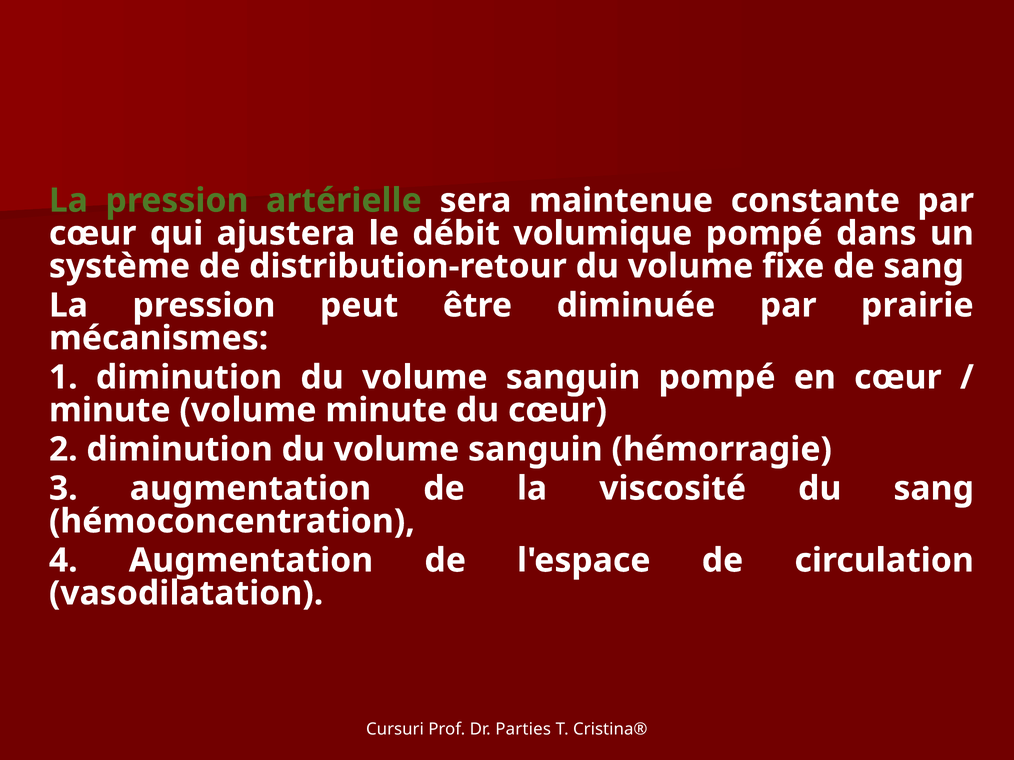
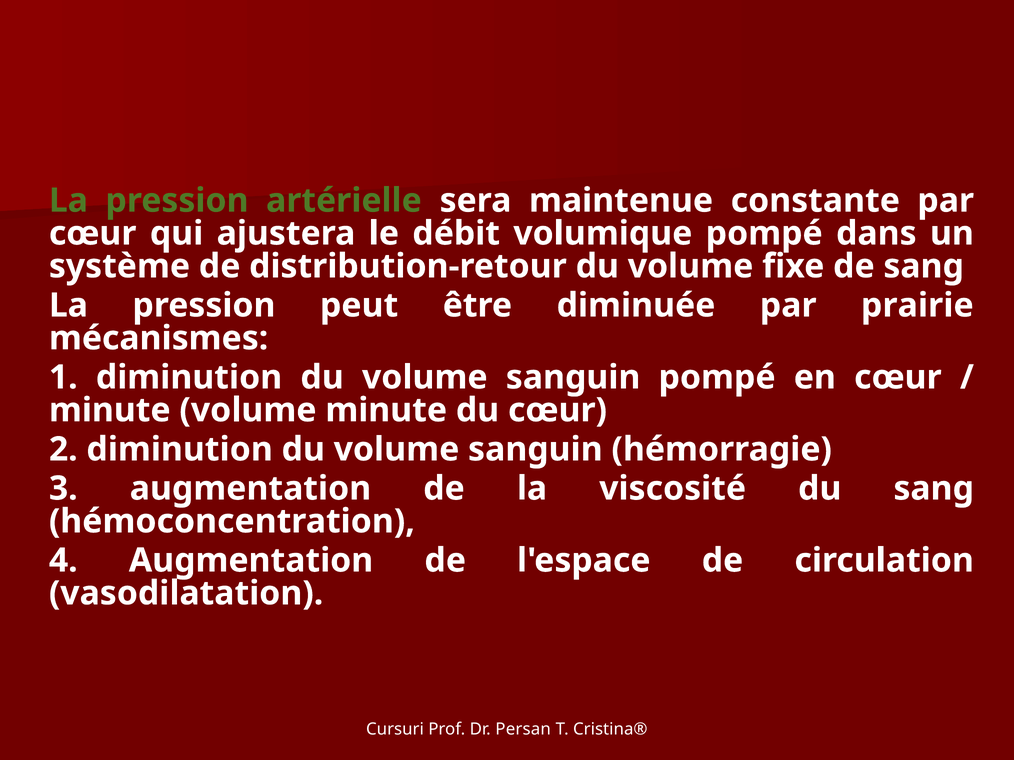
Parties: Parties -> Persan
